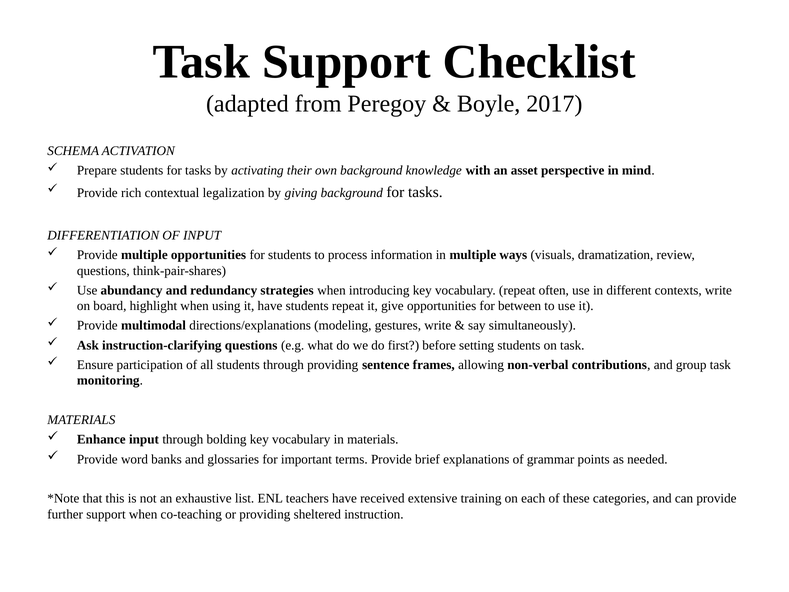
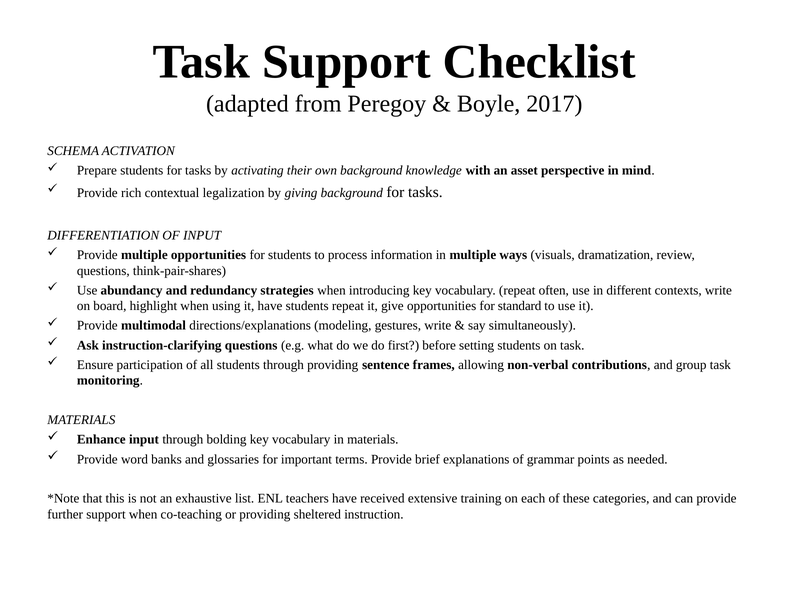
between: between -> standard
